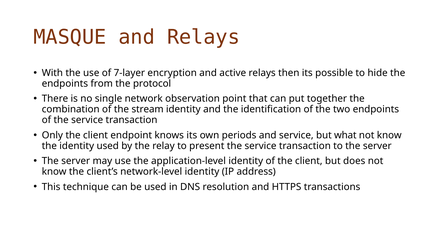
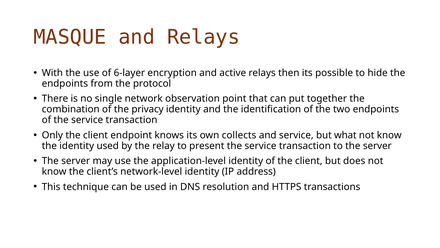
7-layer: 7-layer -> 6-layer
stream: stream -> privacy
periods: periods -> collects
